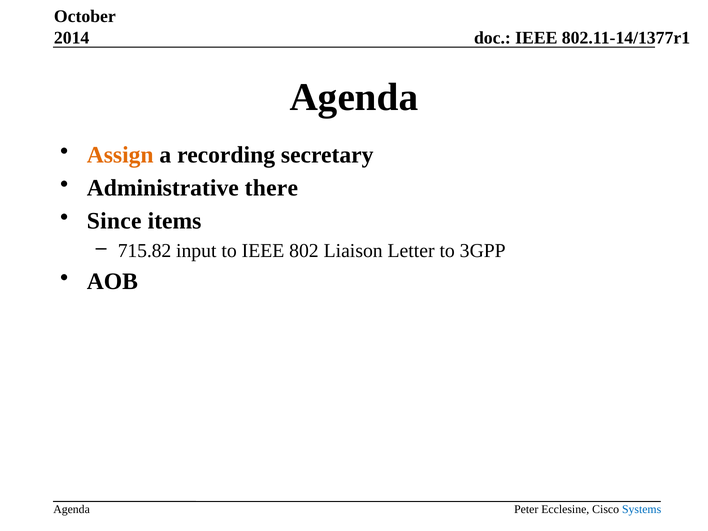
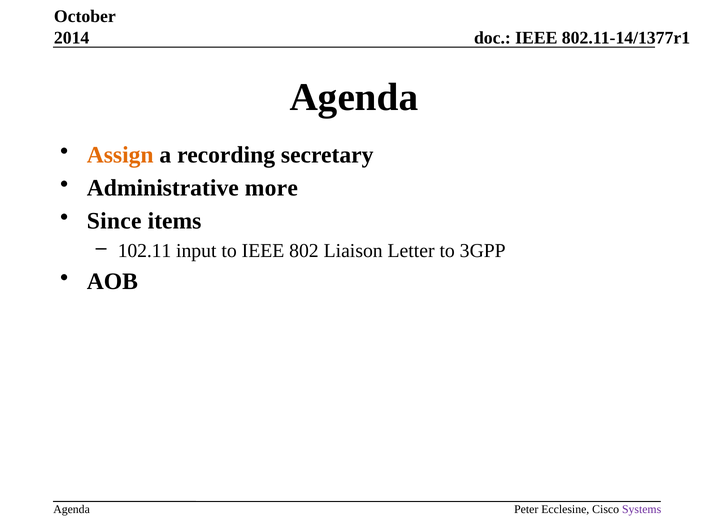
there: there -> more
715.82: 715.82 -> 102.11
Systems colour: blue -> purple
